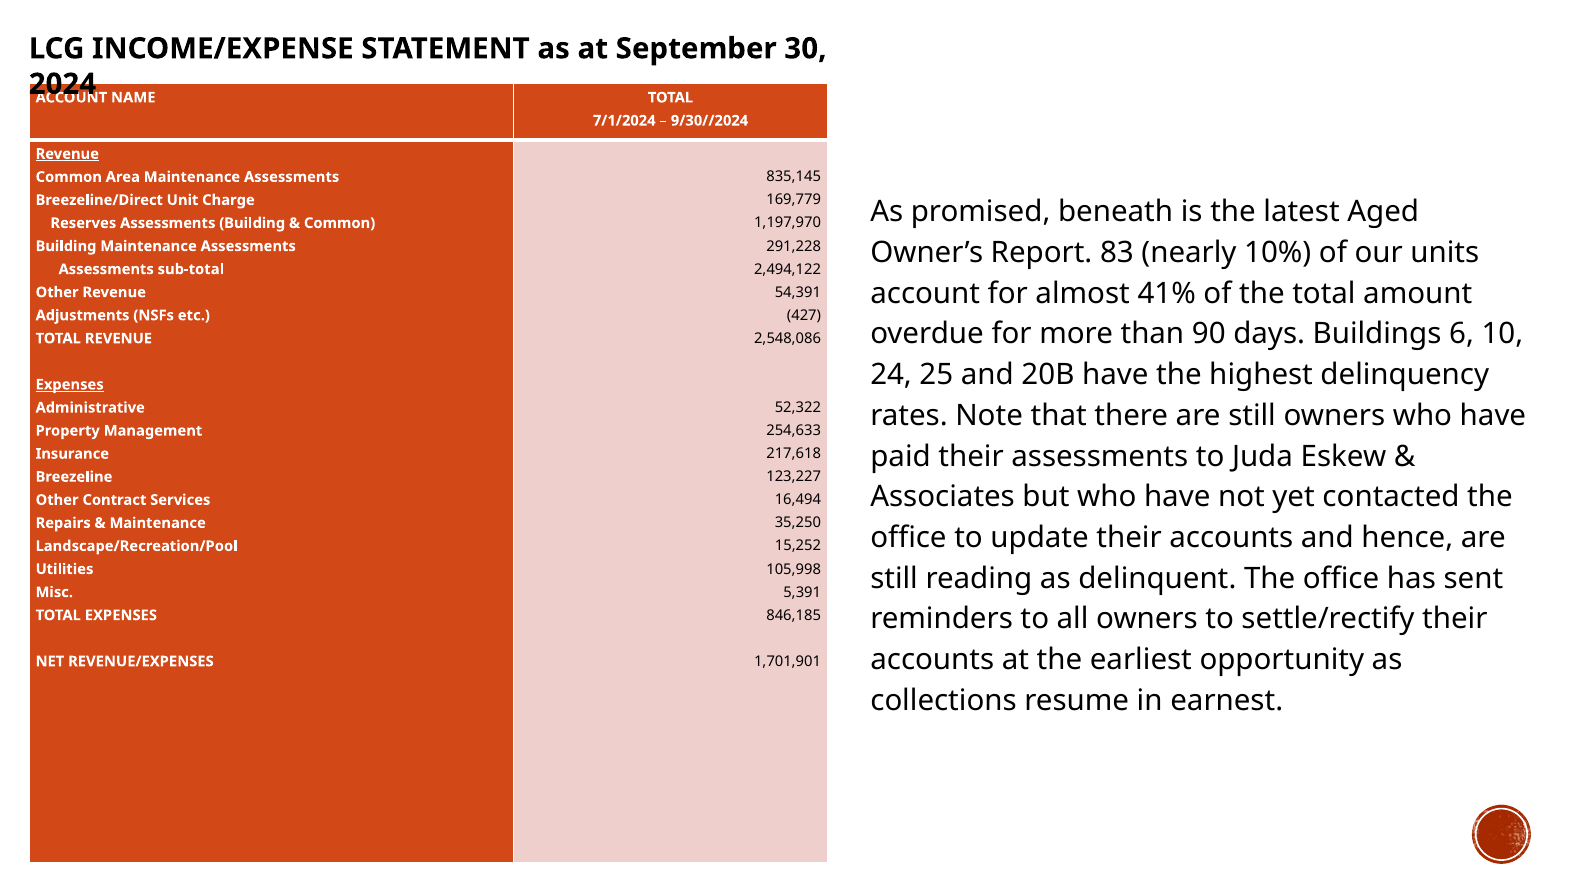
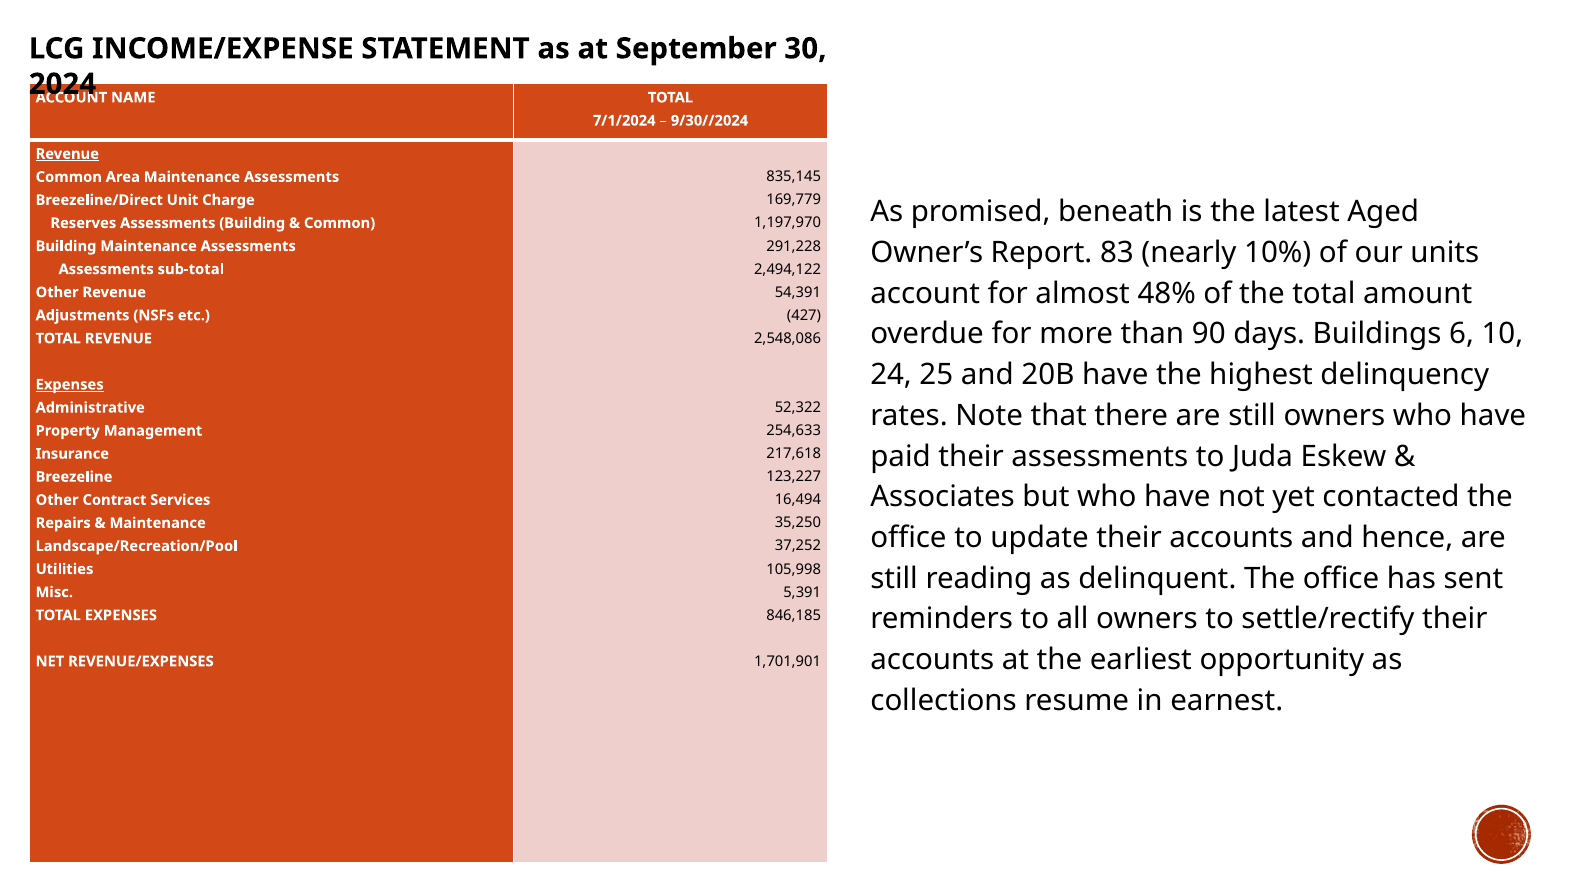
41%: 41% -> 48%
15,252: 15,252 -> 37,252
